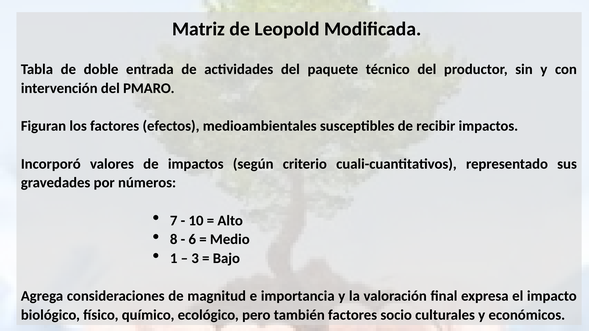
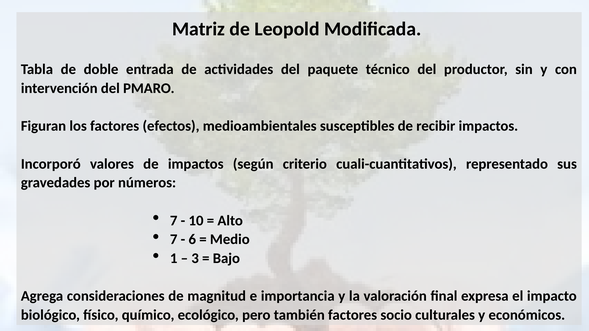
8 at (174, 240): 8 -> 7
